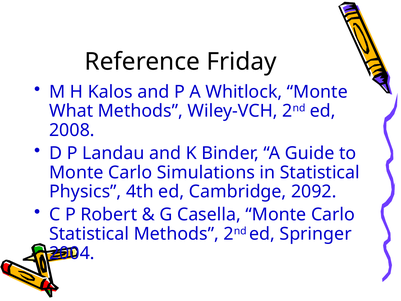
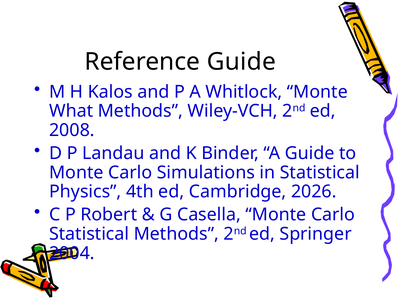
Reference Friday: Friday -> Guide
2092: 2092 -> 2026
